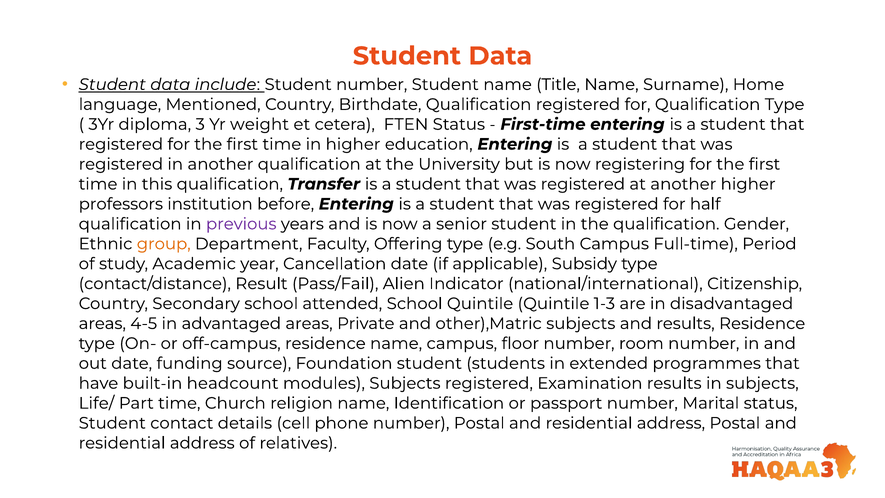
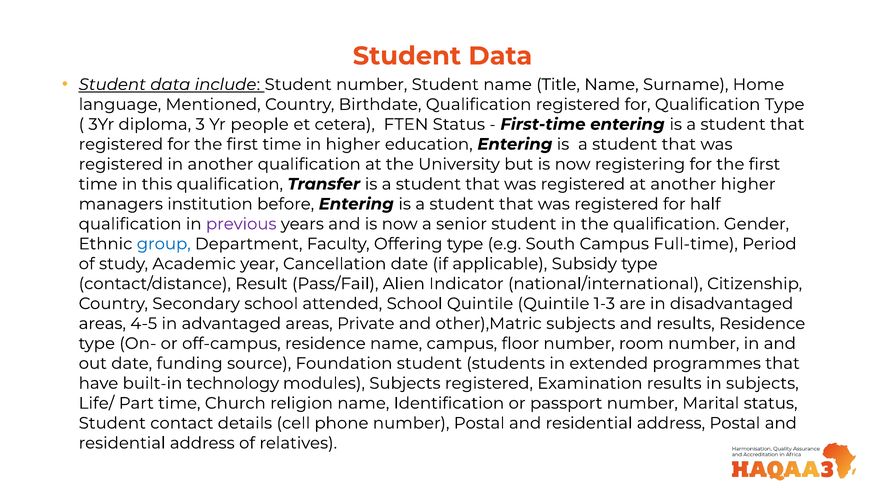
weight: weight -> people
professors: professors -> managers
group colour: orange -> blue
headcount: headcount -> technology
